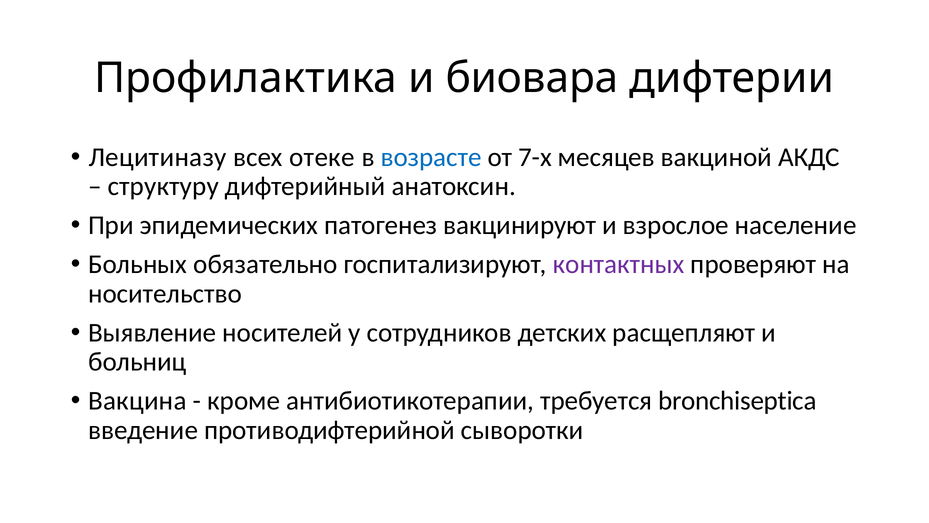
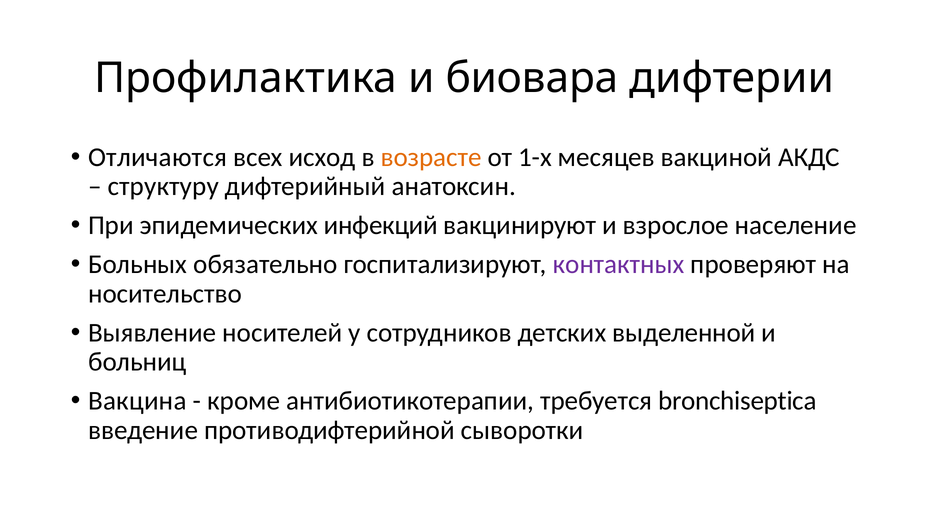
Лецитиназу: Лецитиназу -> Отличаются
отеке: отеке -> исход
возрасте colour: blue -> orange
7-х: 7-х -> 1-х
патогенез: патогенез -> инфекций
расщепляют: расщепляют -> выделенной
